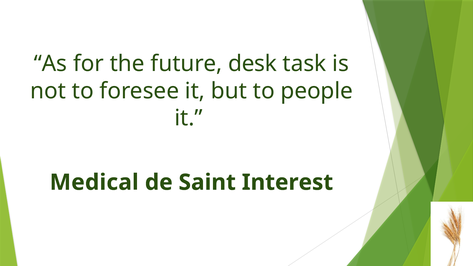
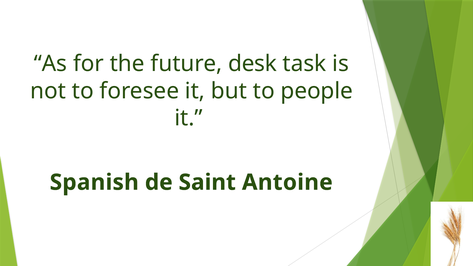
Medical: Medical -> Spanish
Interest: Interest -> Antoine
